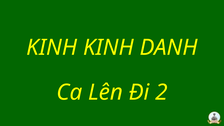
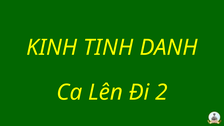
KINH KINH: KINH -> TINH
